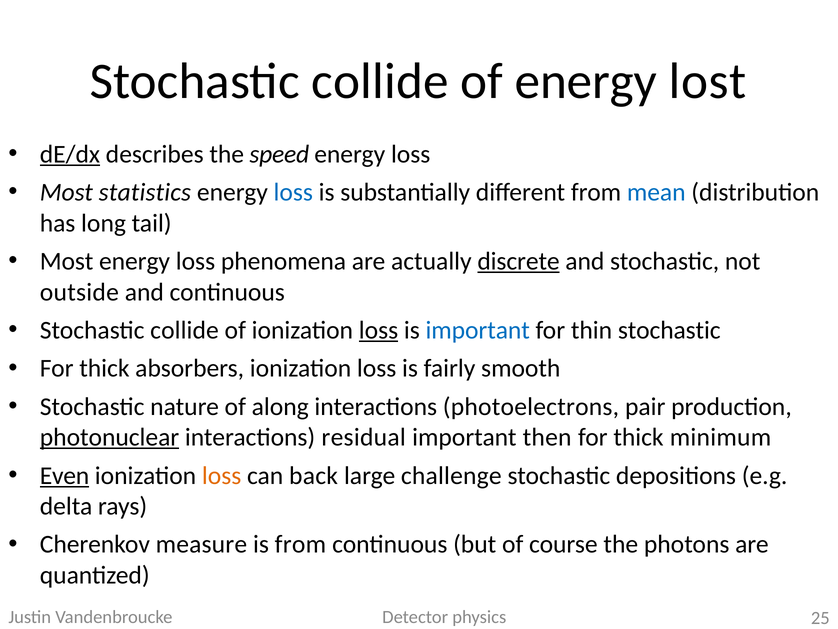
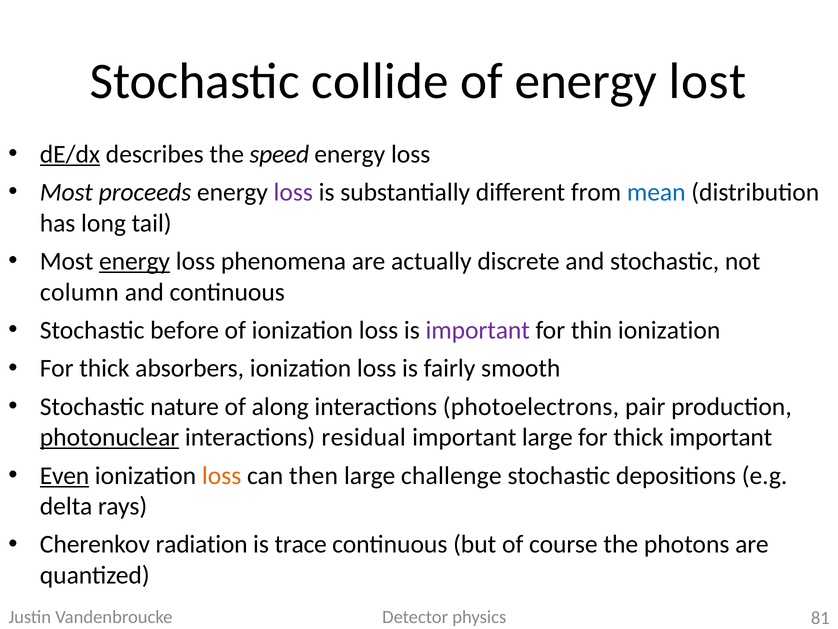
statistics: statistics -> proceeds
loss at (293, 192) colour: blue -> purple
energy at (135, 261) underline: none -> present
discrete underline: present -> none
outside: outside -> column
collide at (185, 330): collide -> before
loss at (379, 330) underline: present -> none
important at (478, 330) colour: blue -> purple
thin stochastic: stochastic -> ionization
important then: then -> large
thick minimum: minimum -> important
back: back -> then
measure: measure -> radiation
is from: from -> trace
25: 25 -> 81
